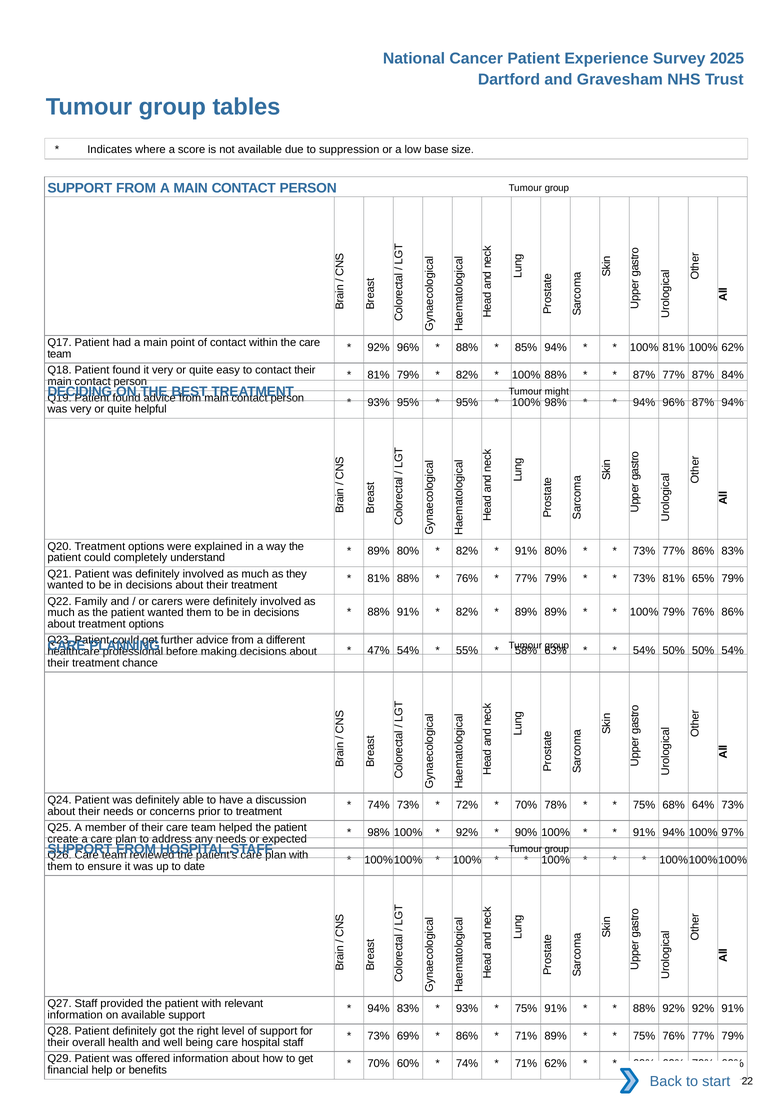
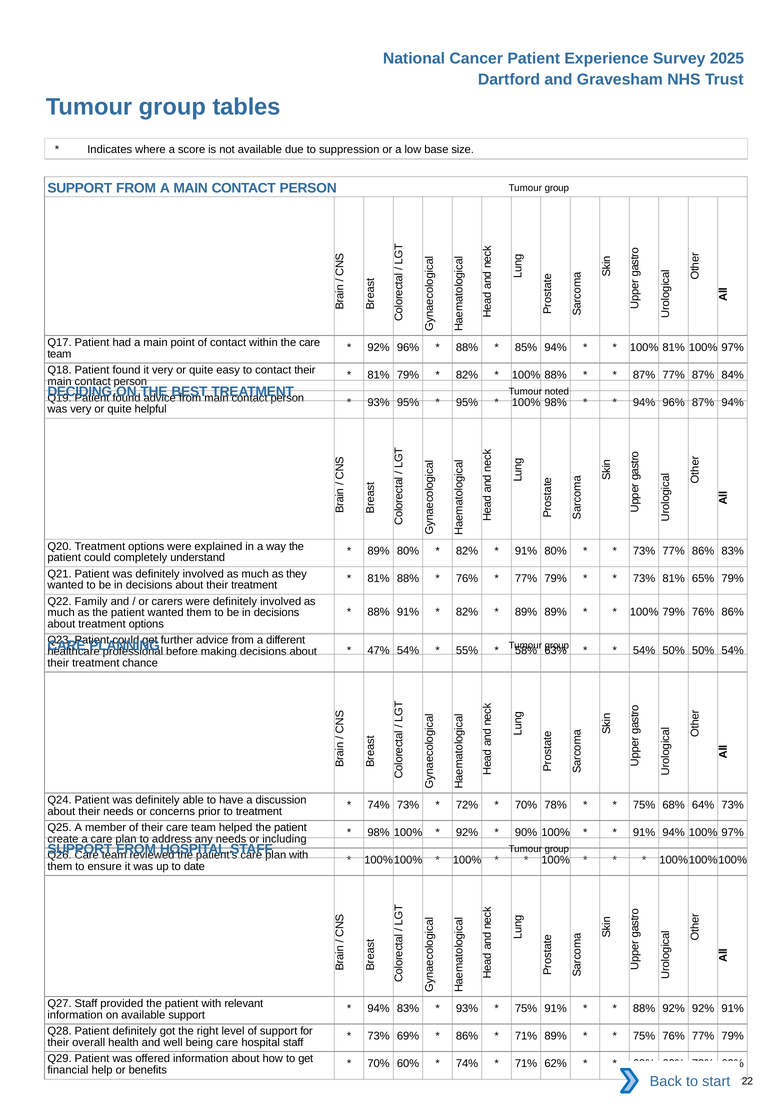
81% 100% 62%: 62% -> 97%
might: might -> noted
expected: expected -> including
